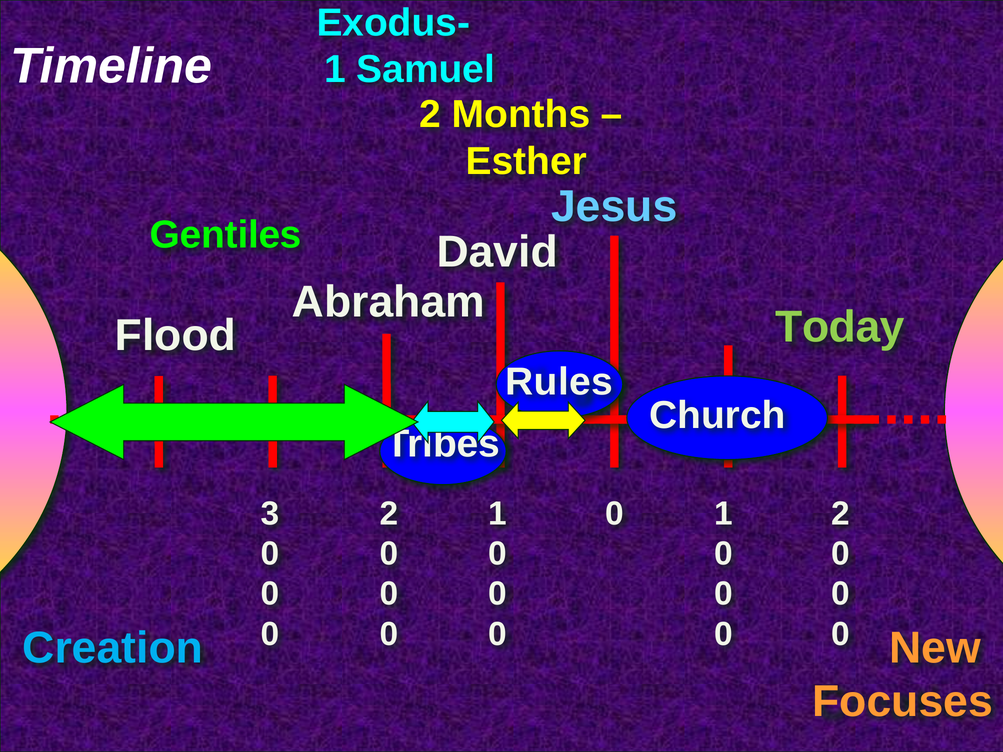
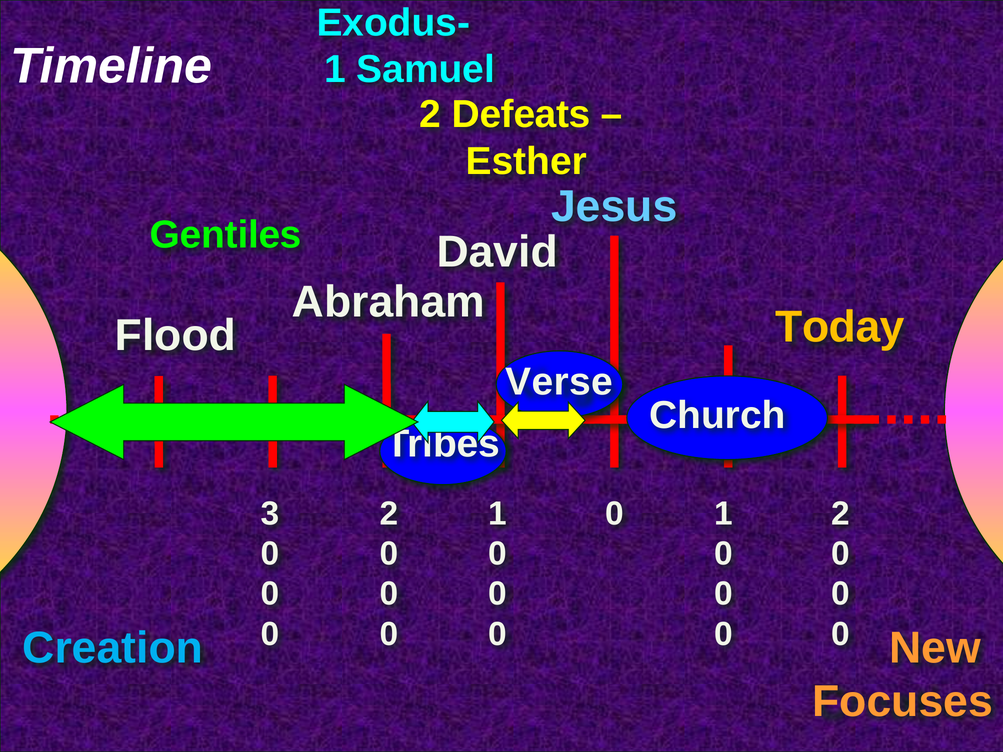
Months: Months -> Defeats
Today colour: light green -> yellow
Rules: Rules -> Verse
